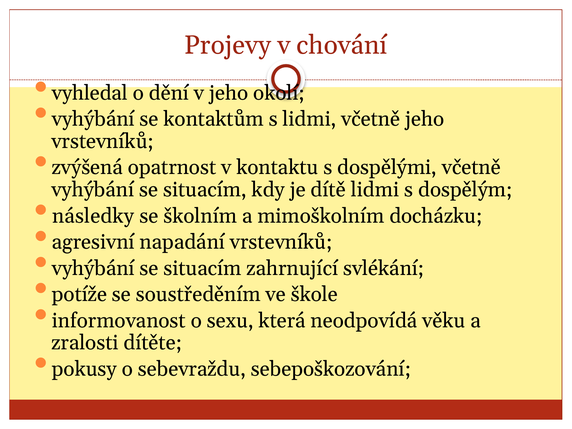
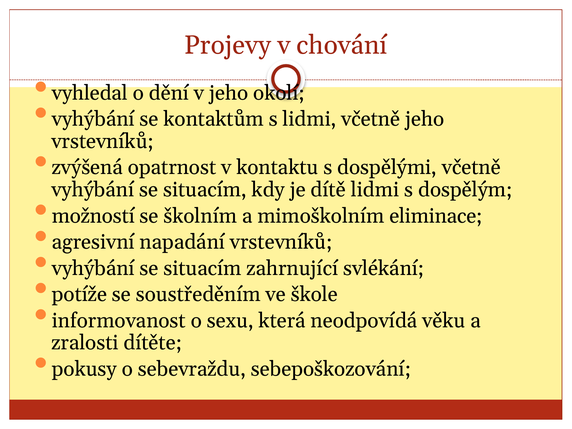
následky: následky -> možností
docházku: docházku -> eliminace
